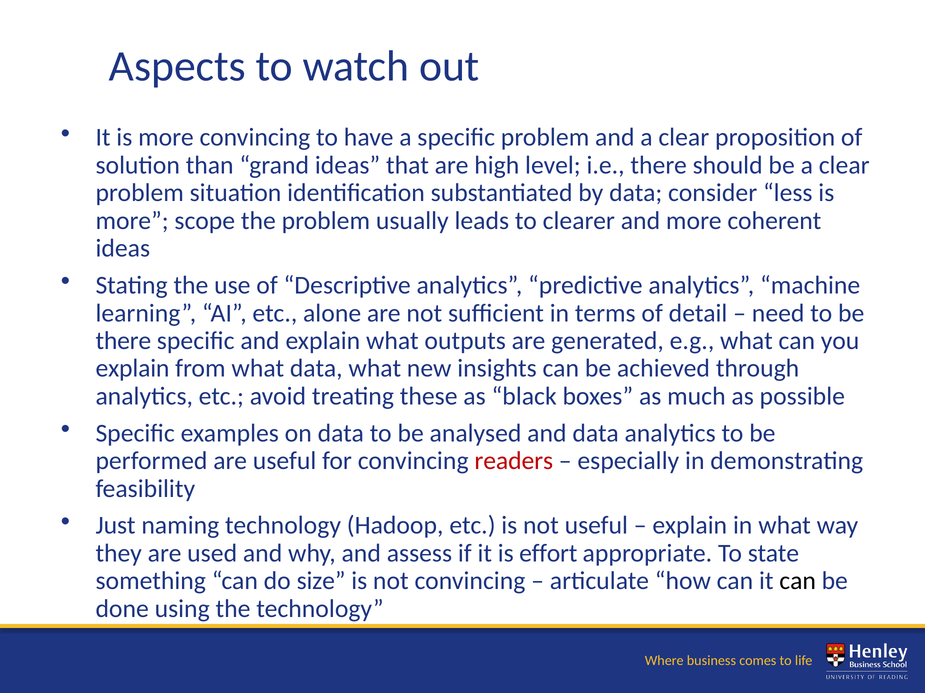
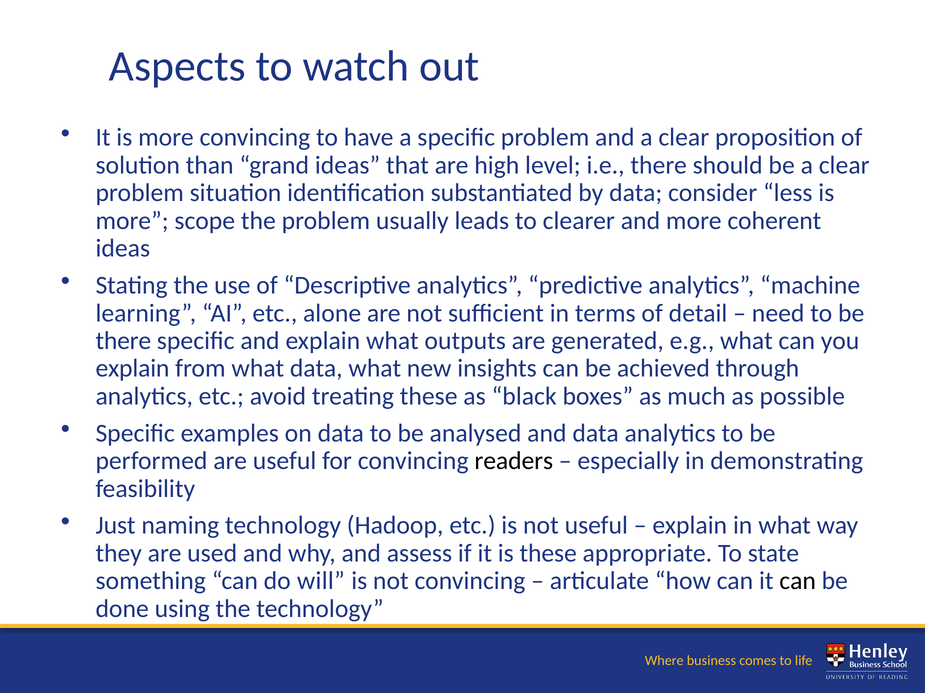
readers colour: red -> black
is effort: effort -> these
size: size -> will
